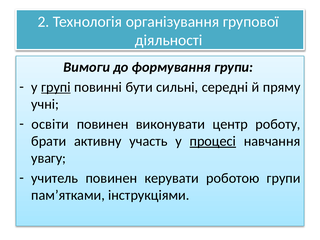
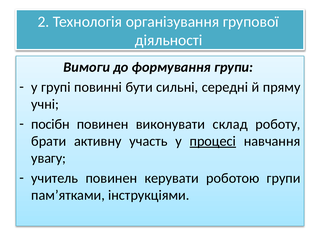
групі underline: present -> none
освіти: освіти -> посібн
центр: центр -> склад
